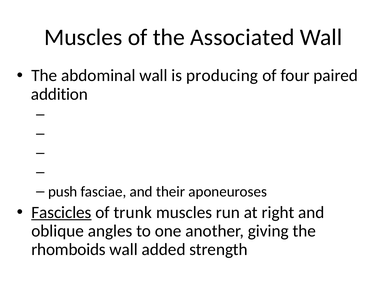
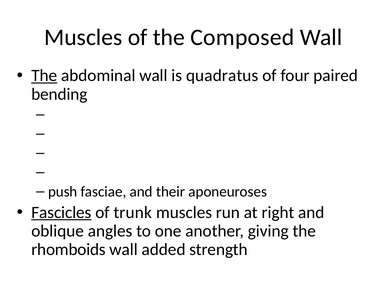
Associated: Associated -> Composed
The at (44, 76) underline: none -> present
producing: producing -> quadratus
addition: addition -> bending
